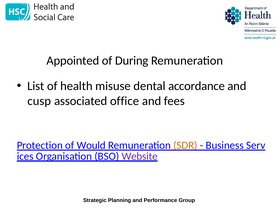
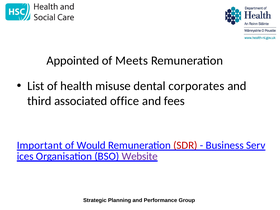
During: During -> Meets
accordance: accordance -> corporates
cusp: cusp -> third
Protection: Protection -> Important
SDR colour: orange -> red
